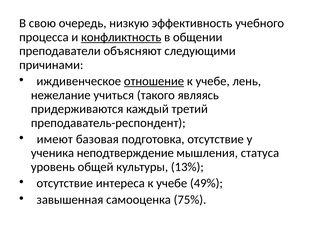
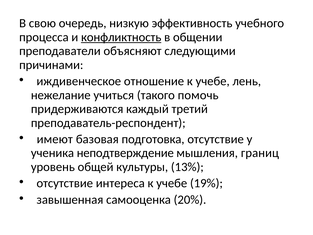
отношение underline: present -> none
являясь: являясь -> помочь
статуса: статуса -> границ
49%: 49% -> 19%
75%: 75% -> 20%
